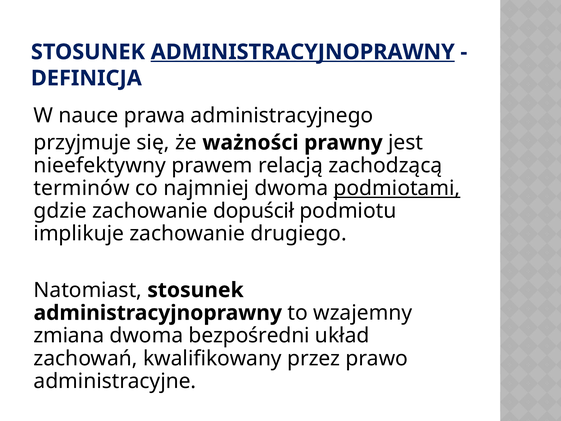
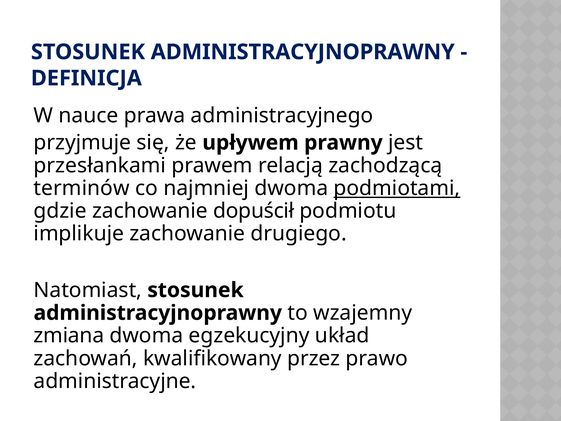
ADMINISTRACYJNOPRAWNY at (303, 52) underline: present -> none
ważności: ważności -> upływem
nieefektywny: nieefektywny -> przesłankami
bezpośredni: bezpośredni -> egzekucyjny
